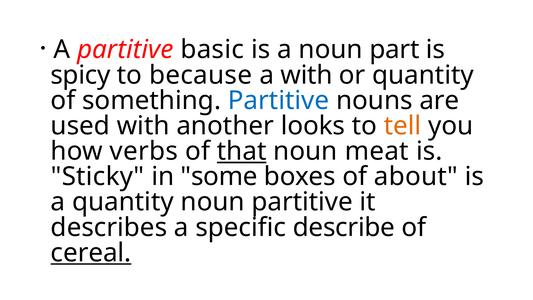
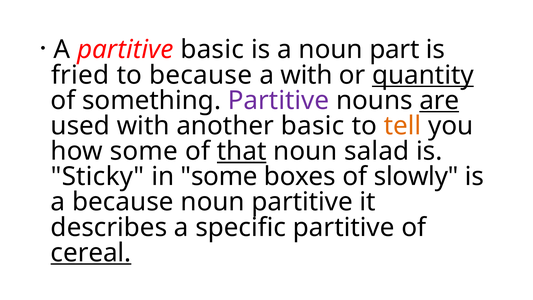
spicy: spicy -> fried
quantity at (423, 75) underline: none -> present
Partitive at (279, 100) colour: blue -> purple
are underline: none -> present
another looks: looks -> basic
how verbs: verbs -> some
meat: meat -> salad
about: about -> slowly
a quantity: quantity -> because
specific describe: describe -> partitive
